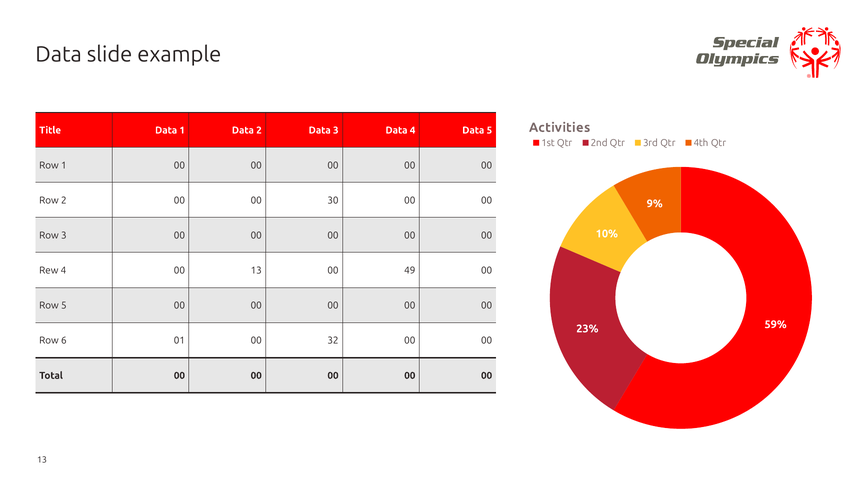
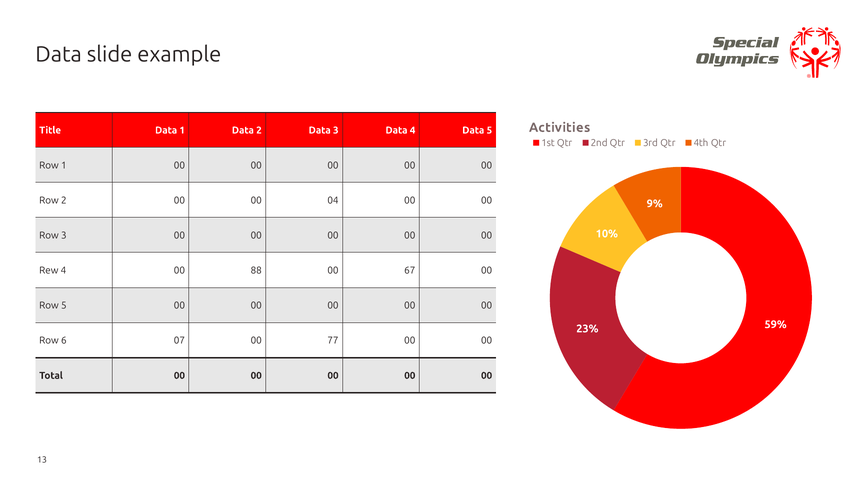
30: 30 -> 04
00 13: 13 -> 88
49: 49 -> 67
01: 01 -> 07
32: 32 -> 77
